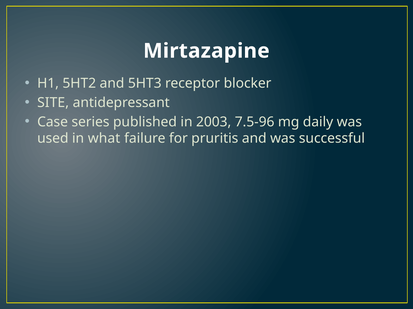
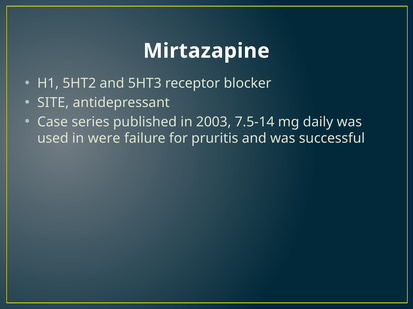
7.5-96: 7.5-96 -> 7.5-14
what: what -> were
